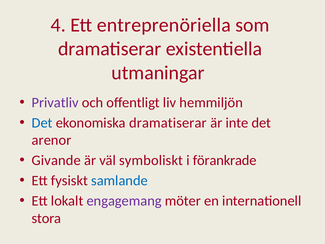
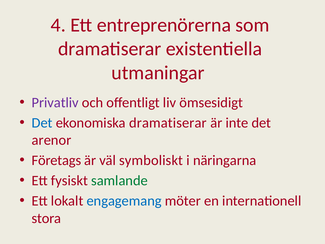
entreprenöriella: entreprenöriella -> entreprenörerna
hemmiljön: hemmiljön -> ömsesidigt
Givande: Givande -> Företags
förankrade: förankrade -> näringarna
samlande colour: blue -> green
engagemang colour: purple -> blue
